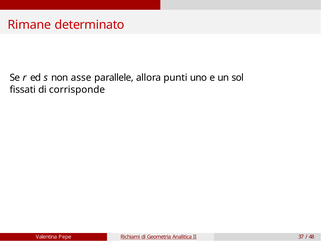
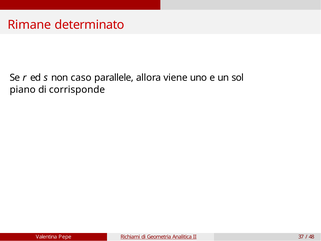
asse: asse -> caso
punti: punti -> viene
fissati: fissati -> piano
